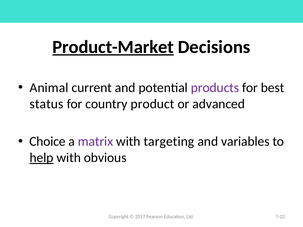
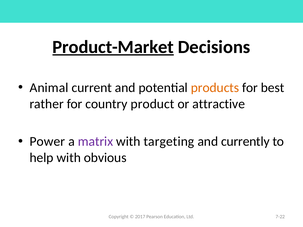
products colour: purple -> orange
status: status -> rather
advanced: advanced -> attractive
Choice: Choice -> Power
variables: variables -> currently
help underline: present -> none
